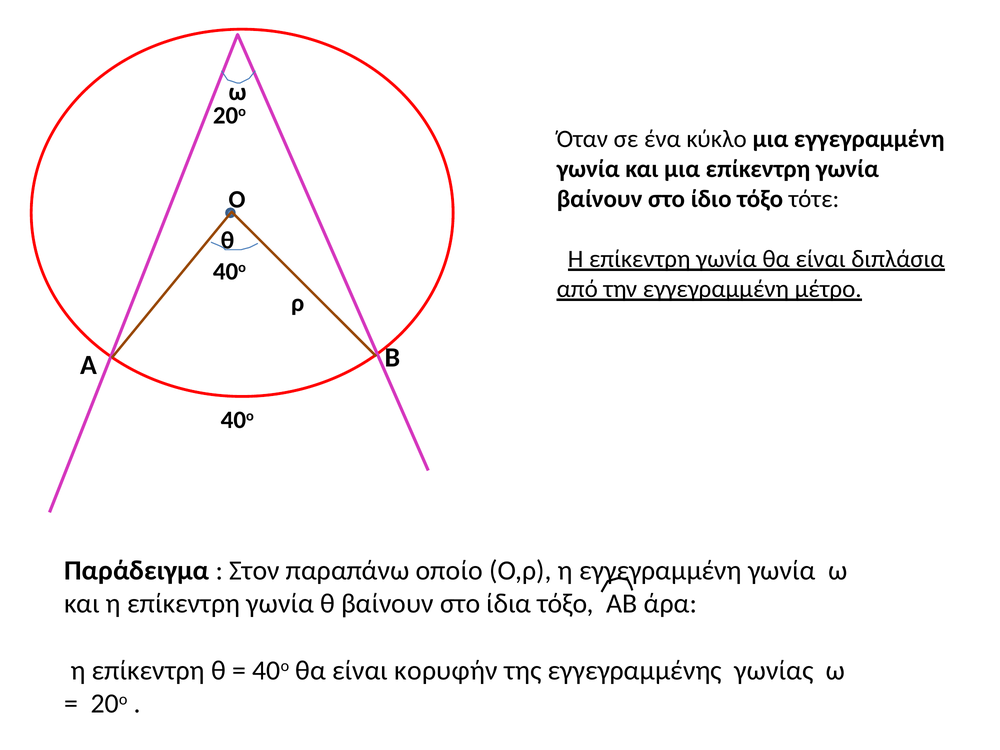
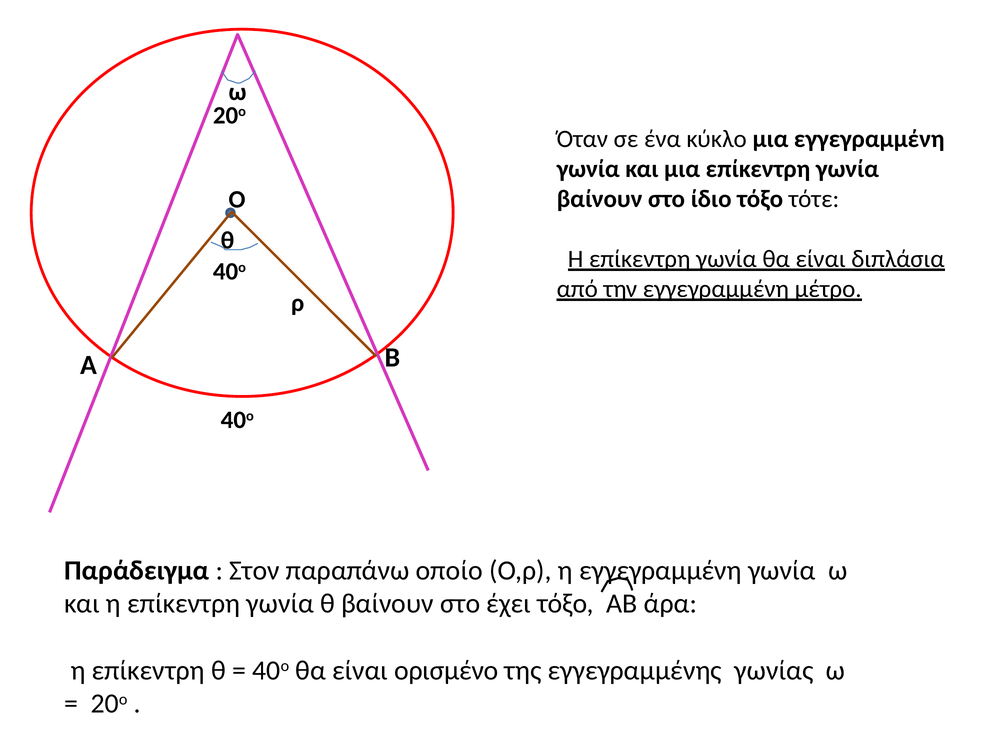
ίδια: ίδια -> έχει
κορυφήν: κορυφήν -> ορισμένο
